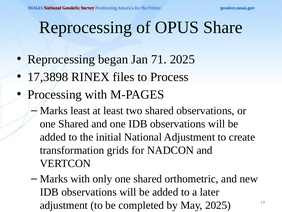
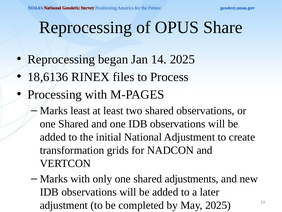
71: 71 -> 14
17,3898: 17,3898 -> 18,6136
orthometric: orthometric -> adjustments
